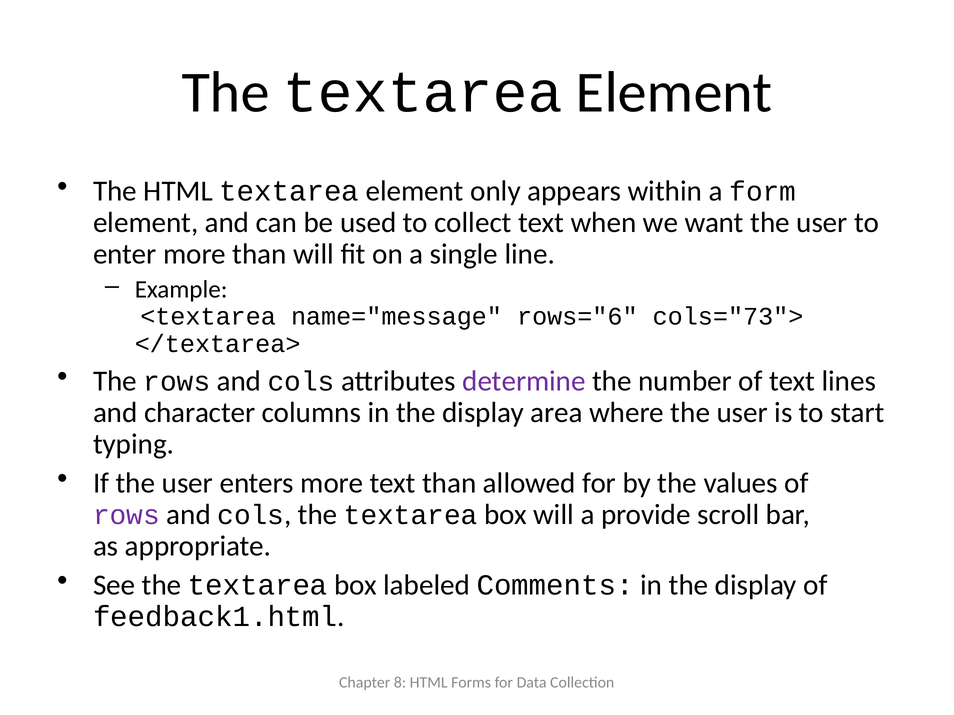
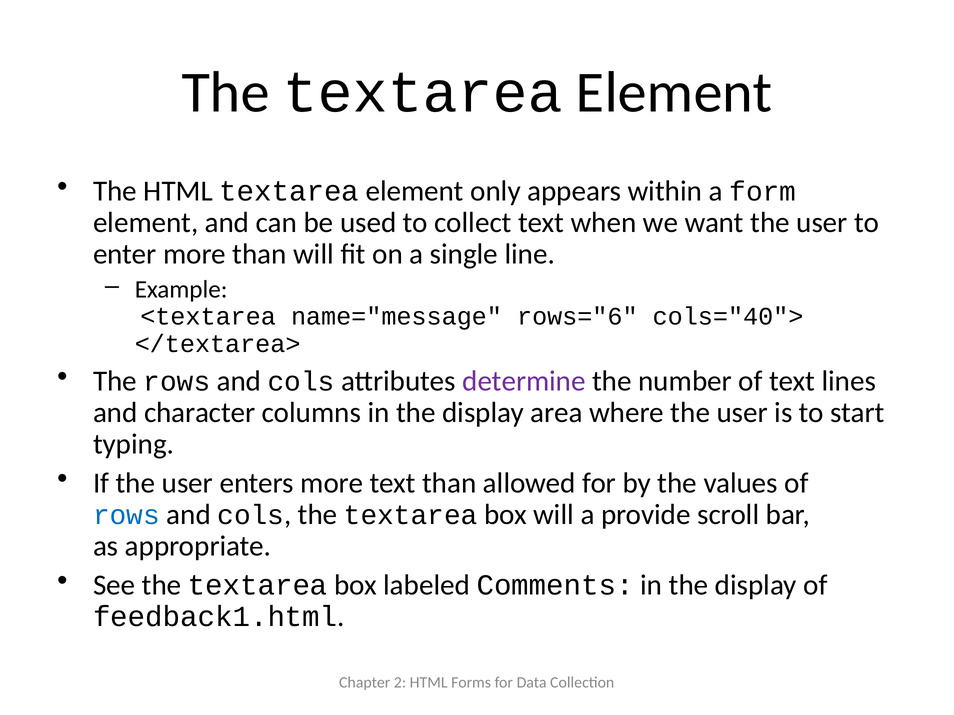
cols="73">: cols="73"> -> cols="40">
rows at (126, 516) colour: purple -> blue
8: 8 -> 2
